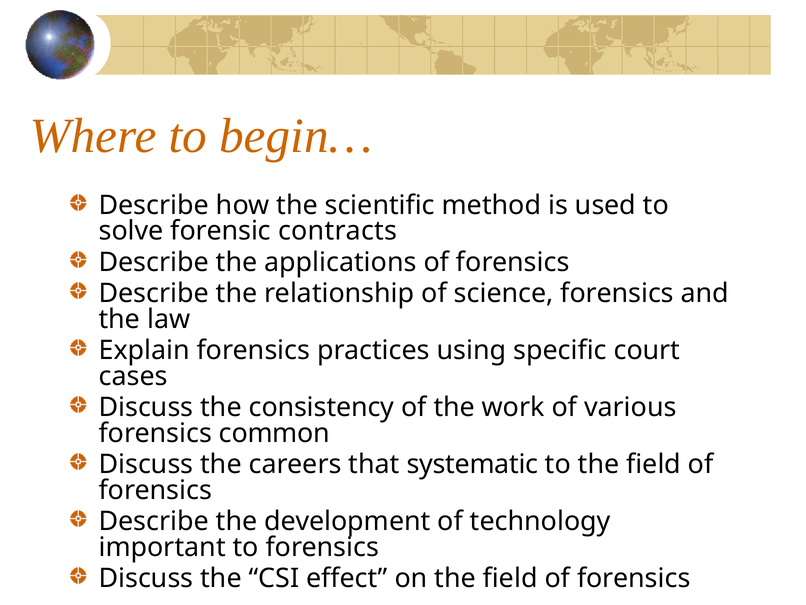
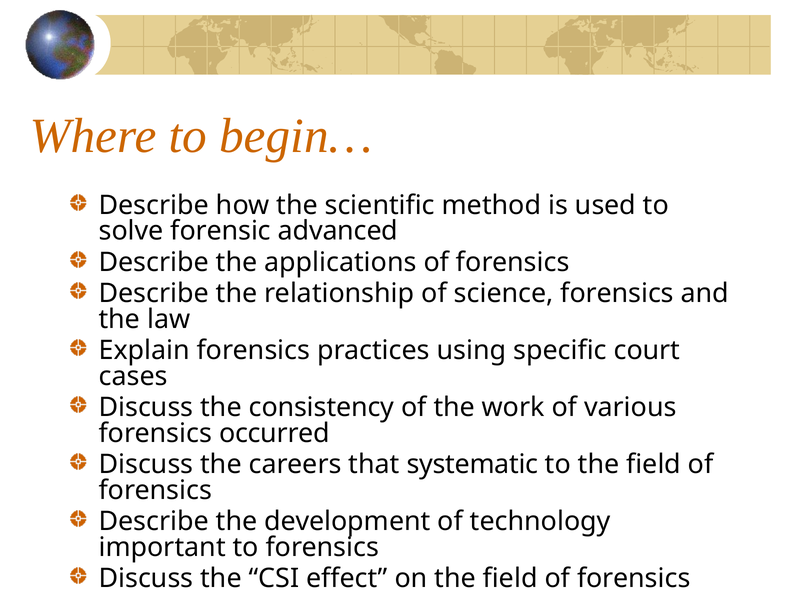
contracts: contracts -> advanced
common: common -> occurred
